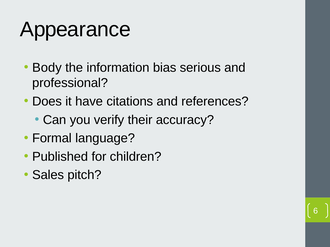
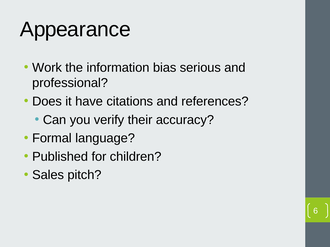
Body: Body -> Work
